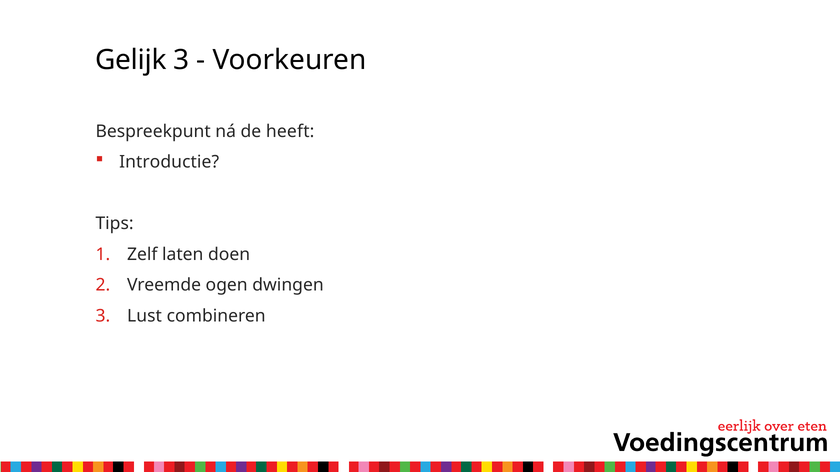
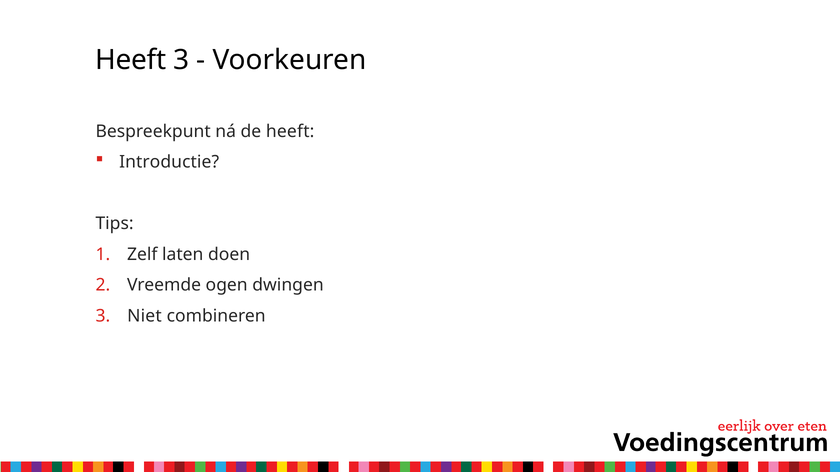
Gelijk at (131, 60): Gelijk -> Heeft
Lust: Lust -> Niet
